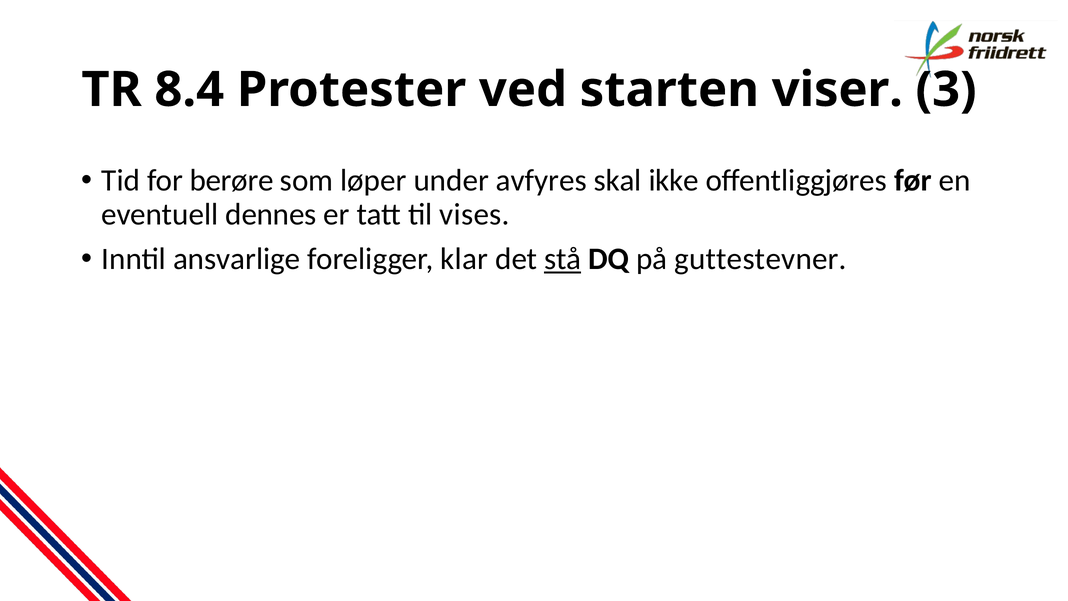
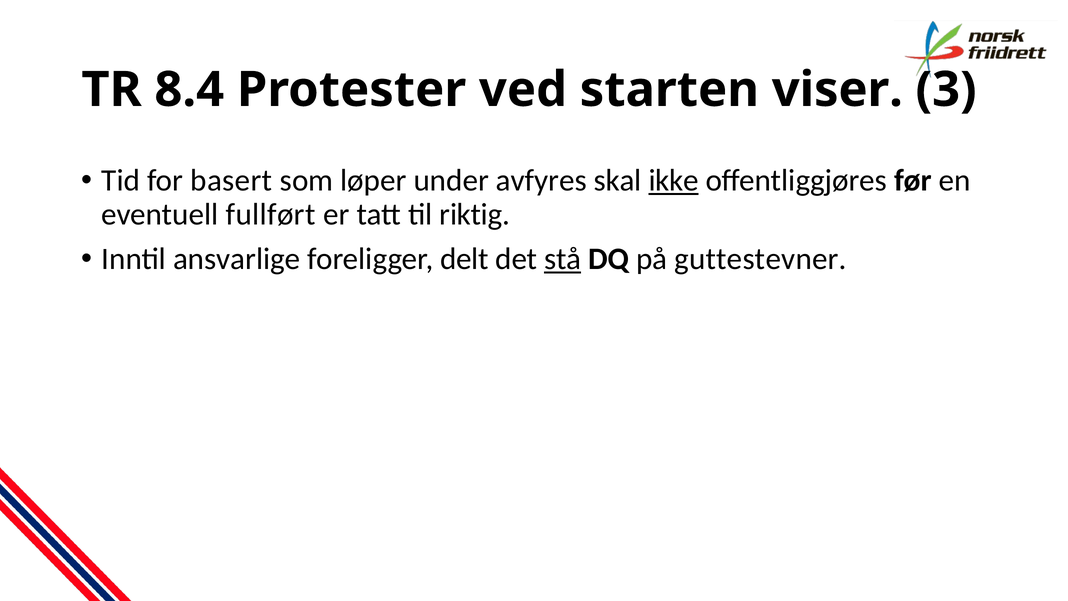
berøre: berøre -> basert
ikke underline: none -> present
dennes: dennes -> fullført
vises: vises -> riktig
klar: klar -> delt
